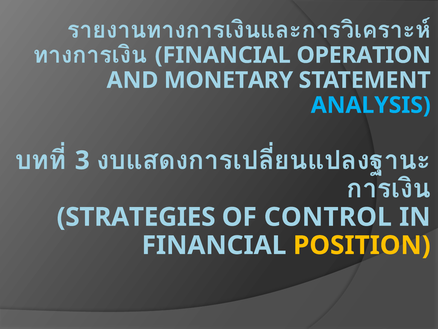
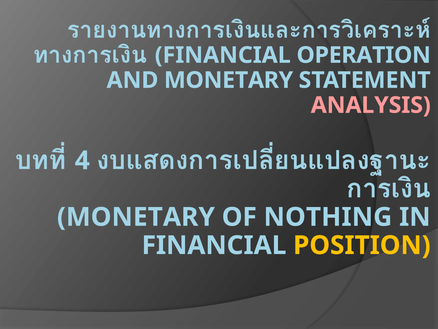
ANALYSIS colour: light blue -> pink
3: 3 -> 4
STRATEGIES at (136, 217): STRATEGIES -> MONETARY
CONTROL: CONTROL -> NOTHING
